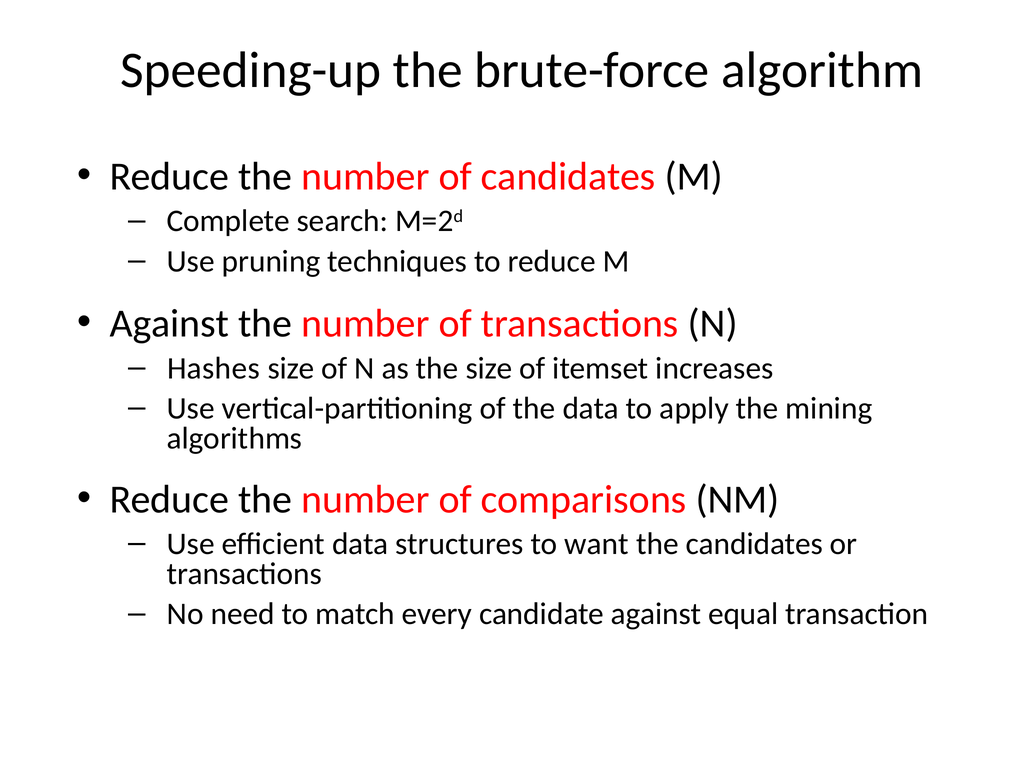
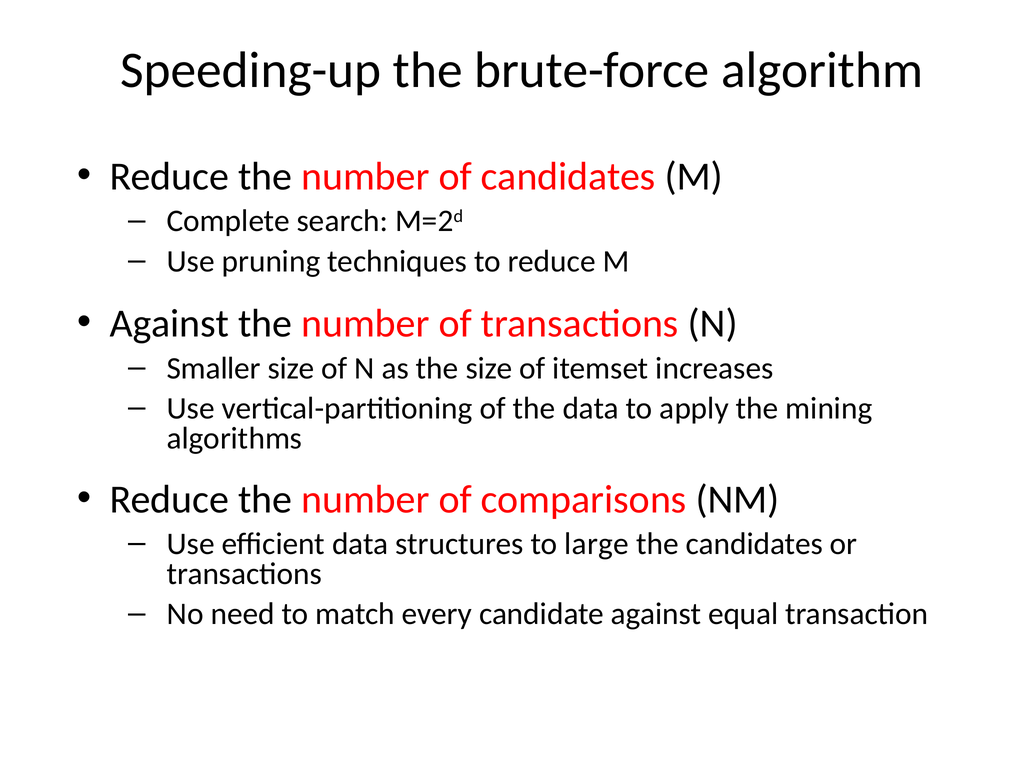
Hashes: Hashes -> Smaller
want: want -> large
